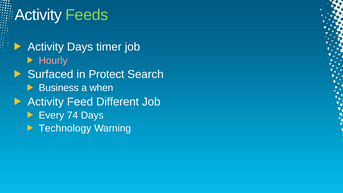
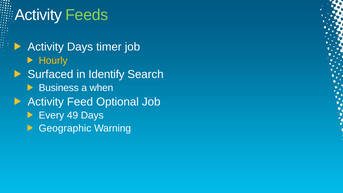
Hourly colour: pink -> yellow
Protect: Protect -> Identify
Different: Different -> Optional
74: 74 -> 49
Technology: Technology -> Geographic
